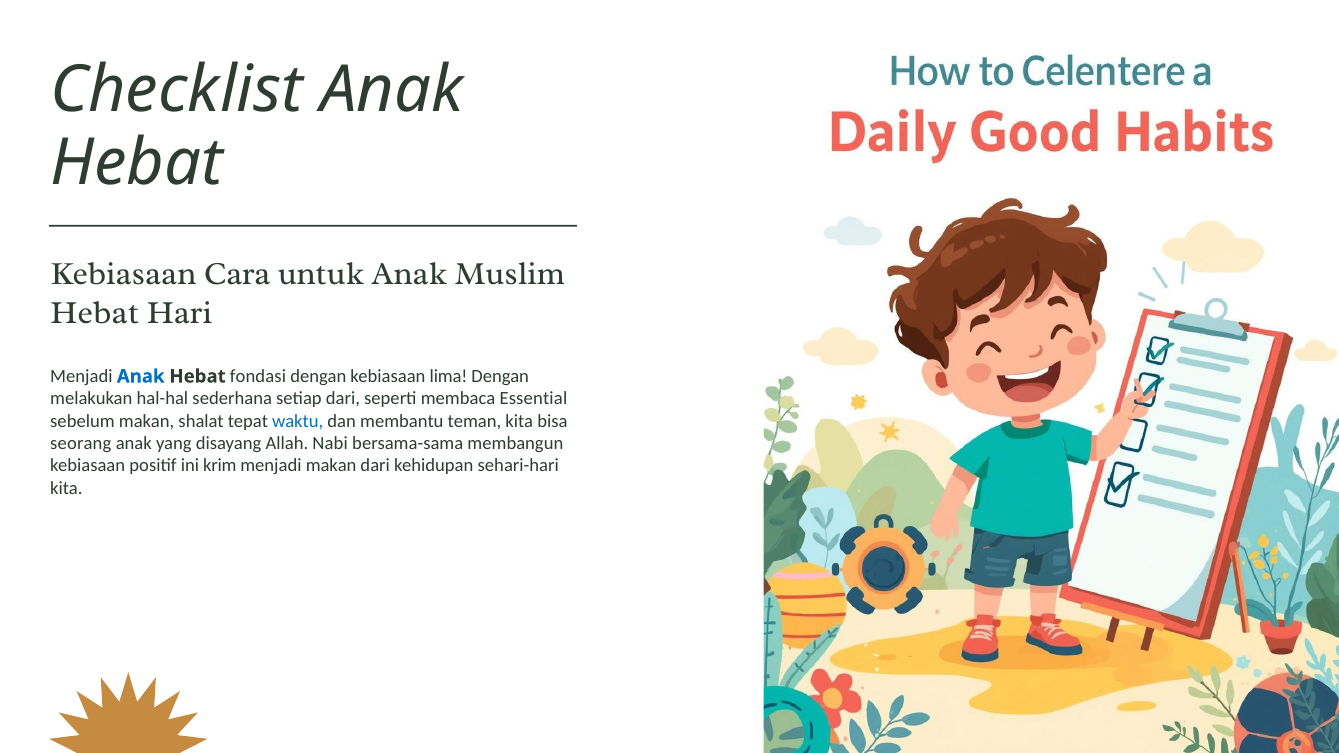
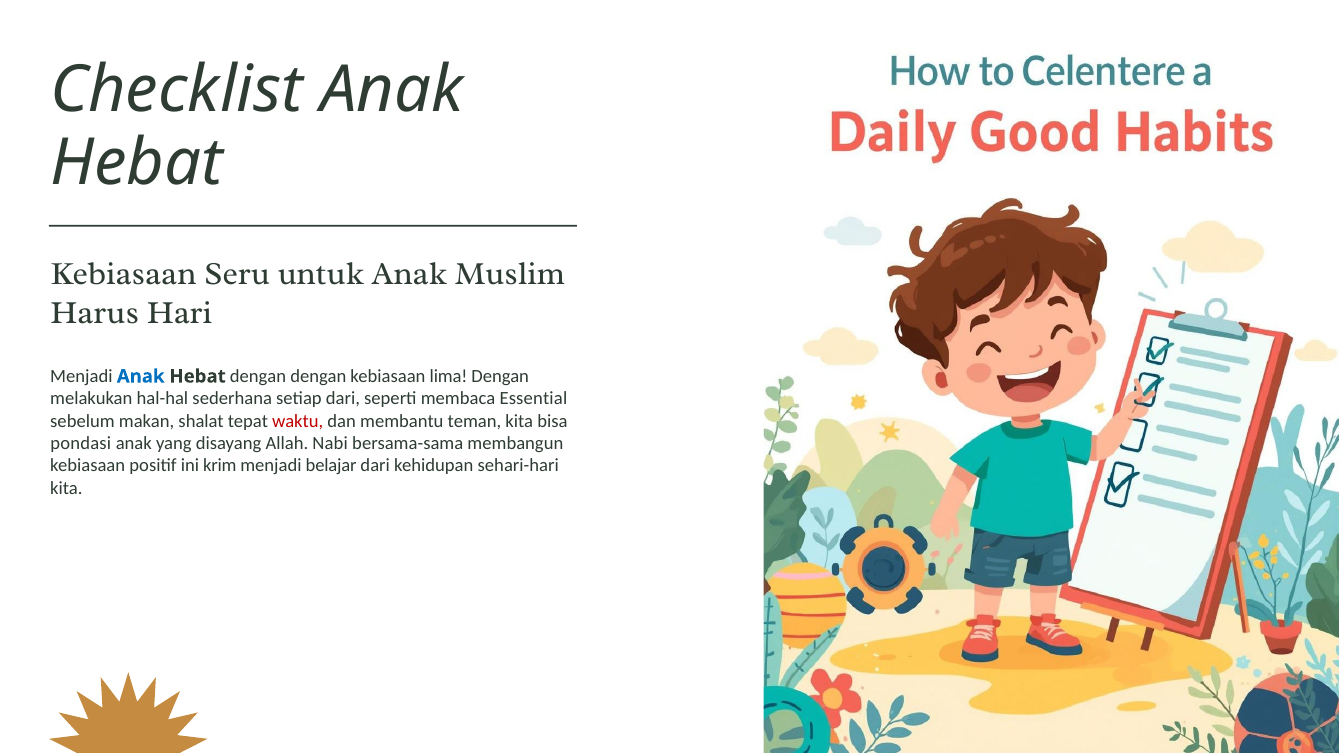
Cara: Cara -> Seru
Hebat at (95, 313): Hebat -> Harus
Hebat fondasi: fondasi -> dengan
waktu colour: blue -> red
seorang: seorang -> pondasi
menjadi makan: makan -> belajar
